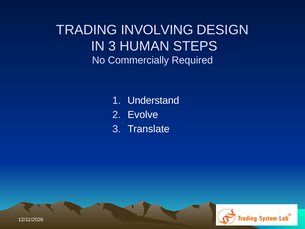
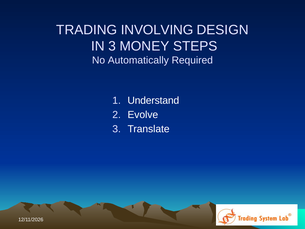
HUMAN: HUMAN -> MONEY
Commercially: Commercially -> Automatically
